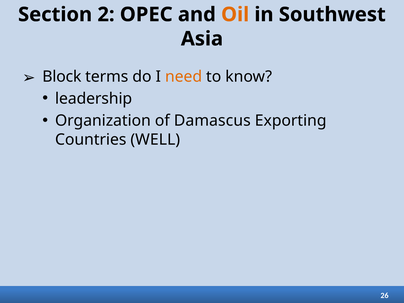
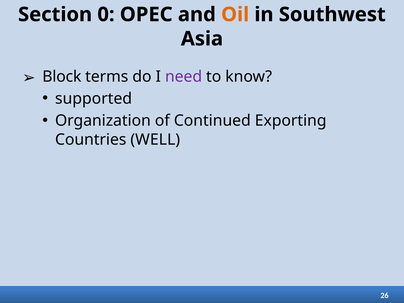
2: 2 -> 0
need colour: orange -> purple
leadership: leadership -> supported
Damascus: Damascus -> Continued
